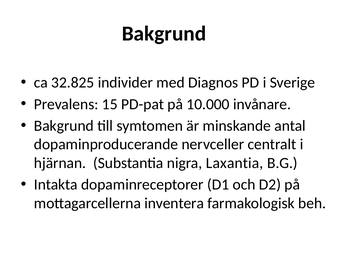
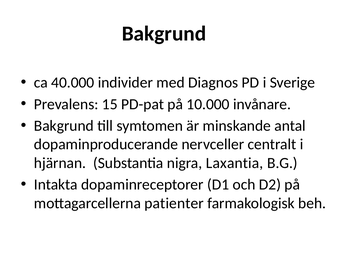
32.825: 32.825 -> 40.000
inventera: inventera -> patienter
